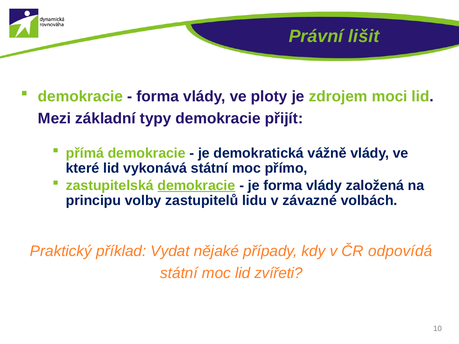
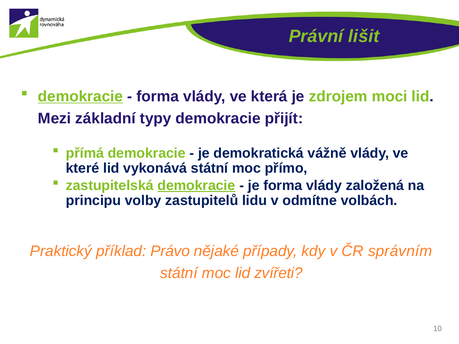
demokracie at (80, 97) underline: none -> present
ploty: ploty -> která
závazné: závazné -> odmítne
Vydat: Vydat -> Právo
odpovídá: odpovídá -> správním
